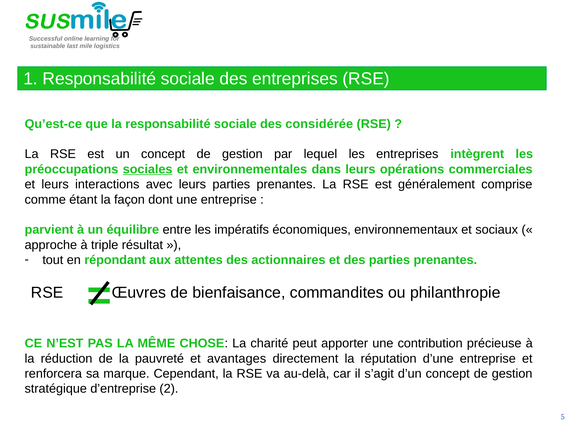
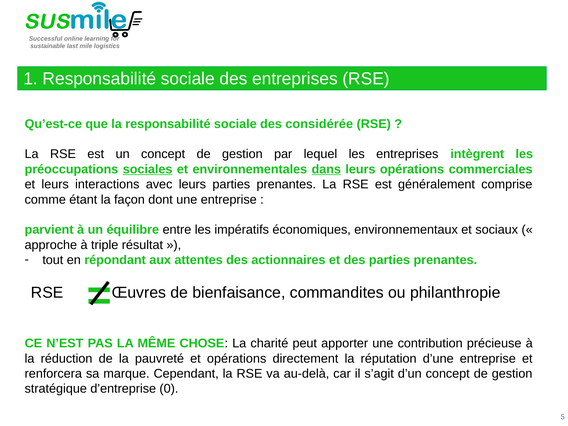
dans underline: none -> present
et avantages: avantages -> opérations
2: 2 -> 0
